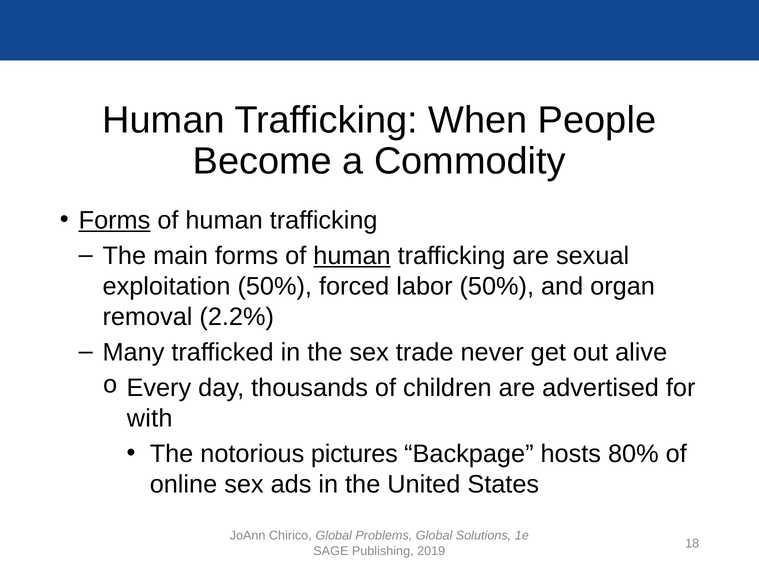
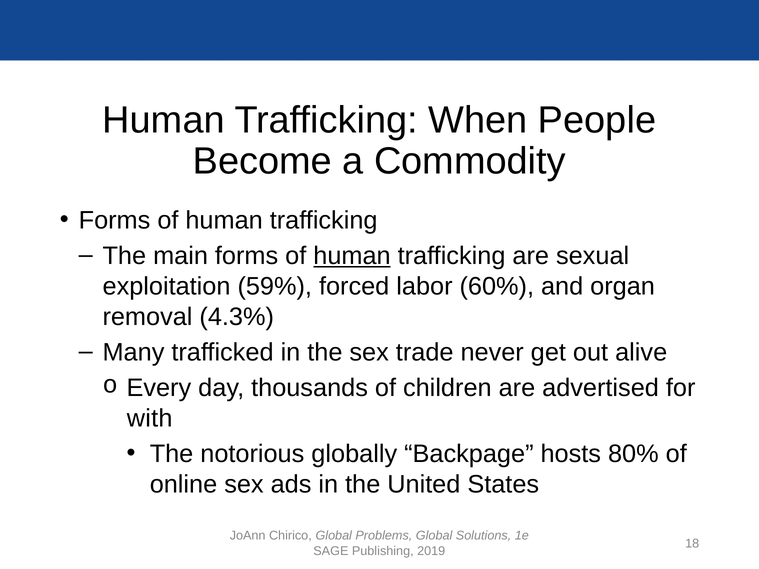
Forms at (115, 221) underline: present -> none
exploitation 50%: 50% -> 59%
labor 50%: 50% -> 60%
2.2%: 2.2% -> 4.3%
pictures: pictures -> globally
